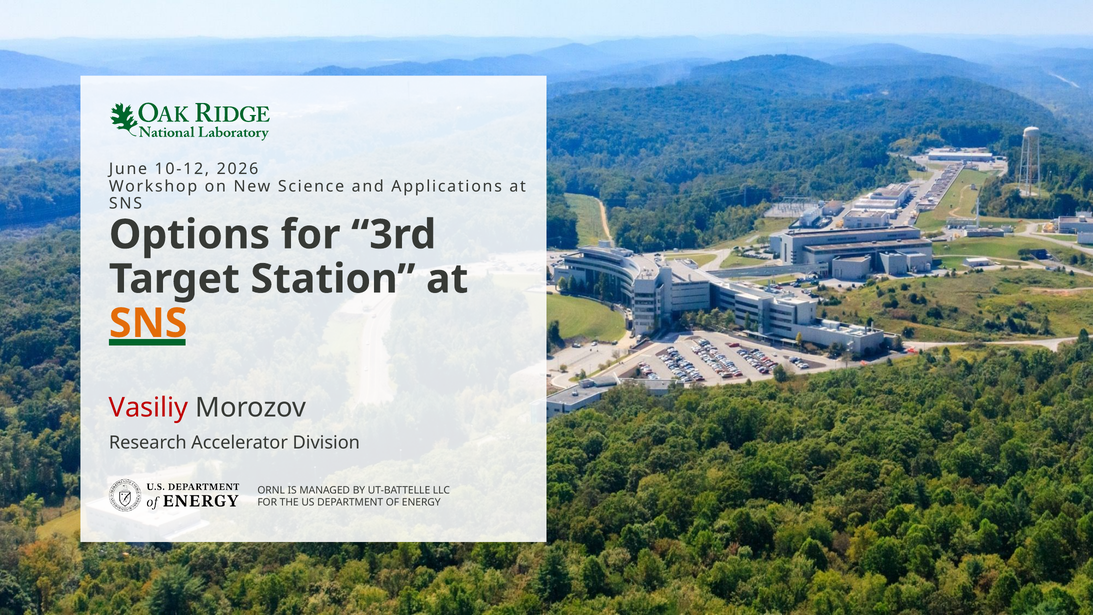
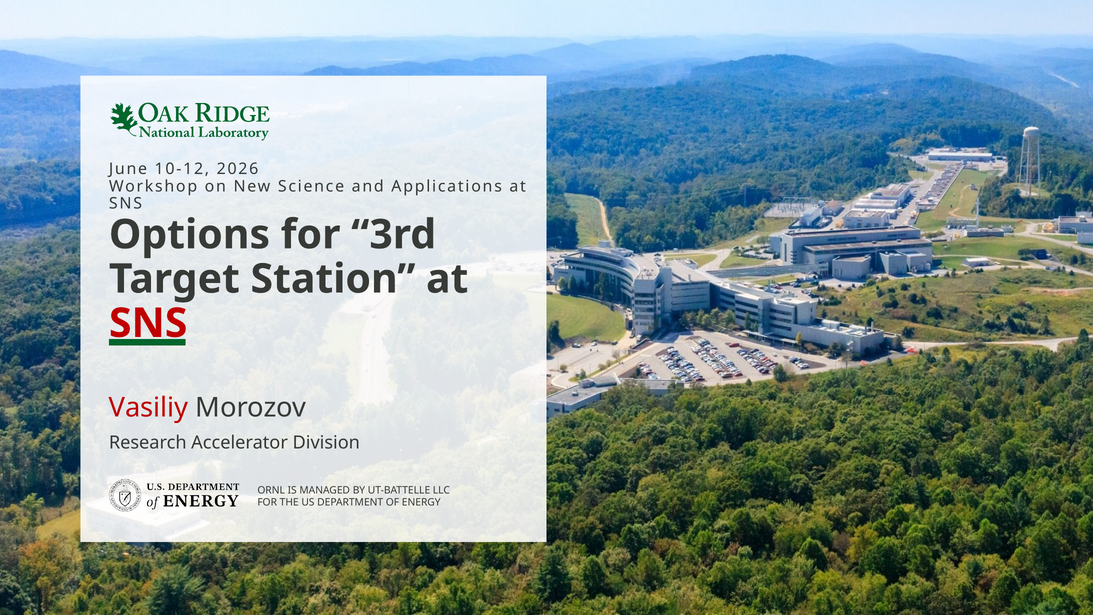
SNS at (148, 323) colour: orange -> red
